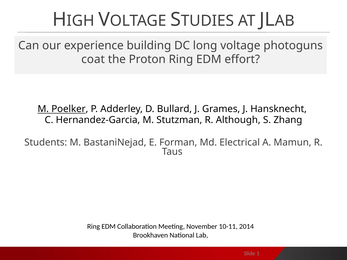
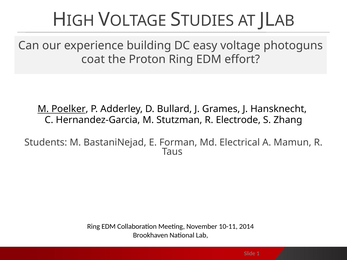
long: long -> easy
Although: Although -> Electrode
